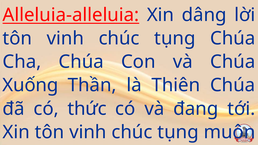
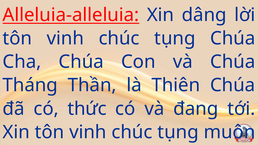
Xuống: Xuống -> Tháng
